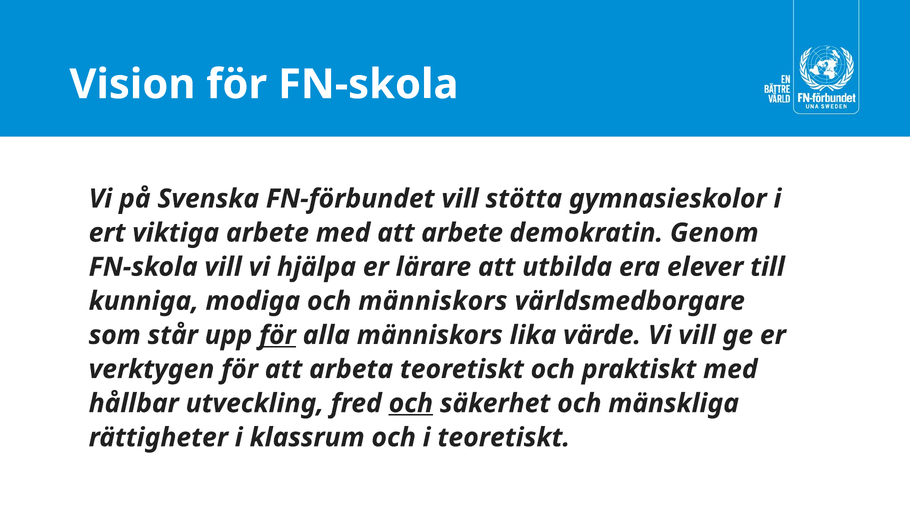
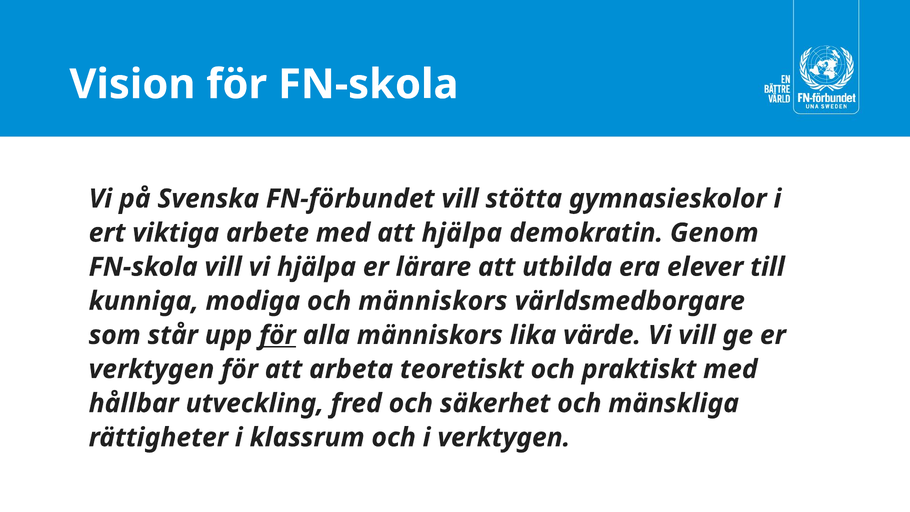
att arbete: arbete -> hjälpa
och at (411, 403) underline: present -> none
i teoretiskt: teoretiskt -> verktygen
